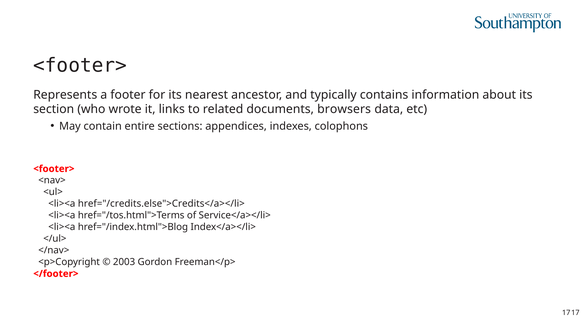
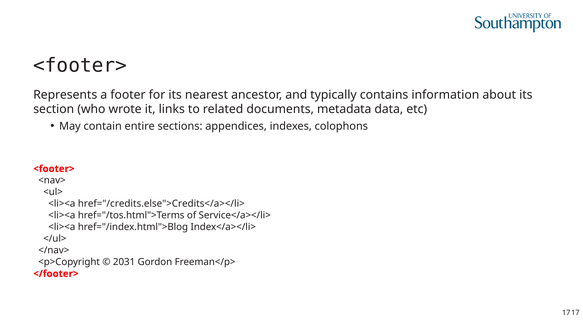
browsers: browsers -> metadata
2003: 2003 -> 2031
